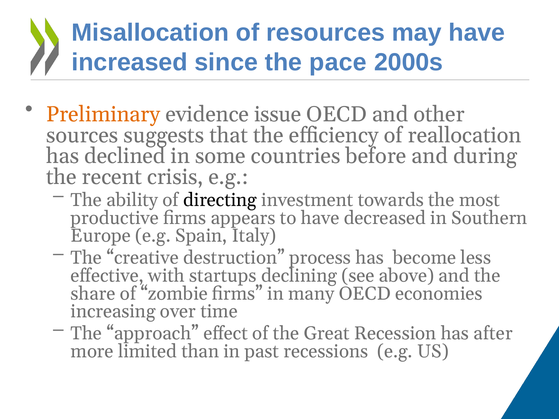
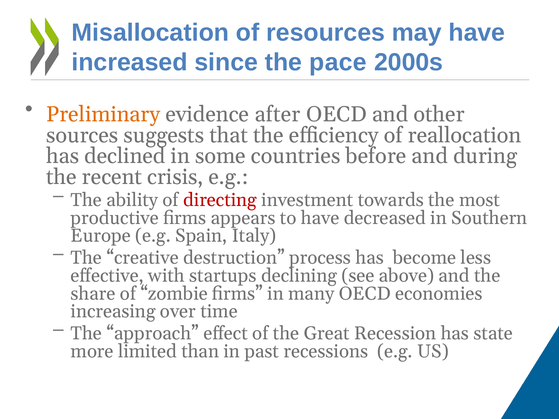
issue: issue -> after
directing colour: black -> red
after: after -> state
